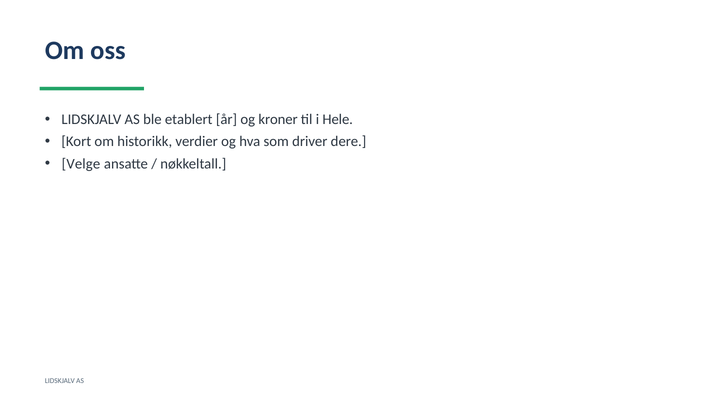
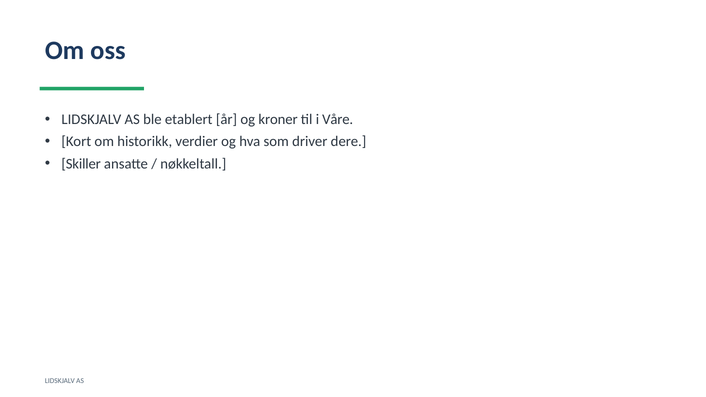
Hele: Hele -> Våre
Velge: Velge -> Skiller
